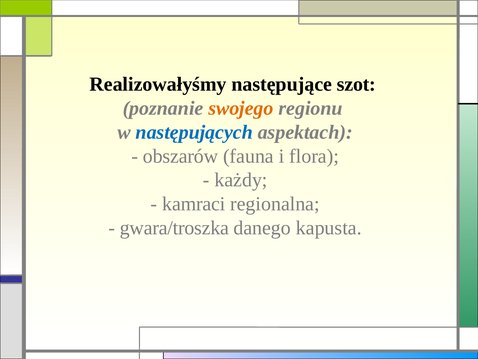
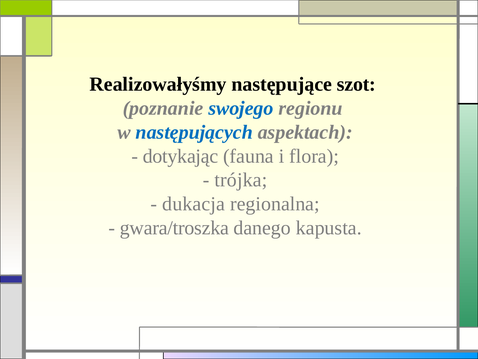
swojego colour: orange -> blue
obszarów: obszarów -> dotykając
każdy: każdy -> trójka
kamraci: kamraci -> dukacja
